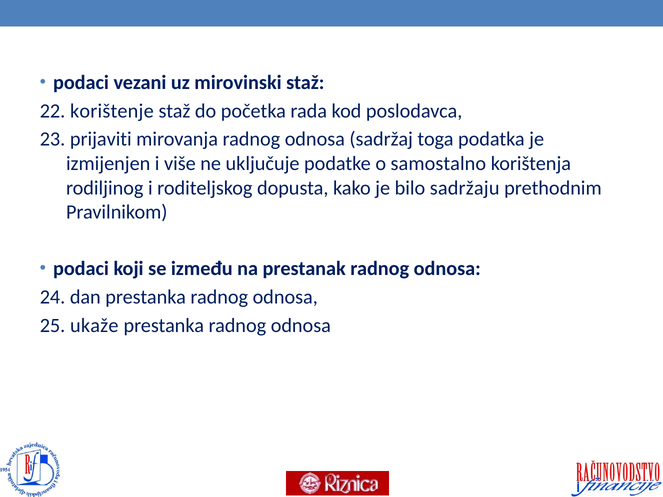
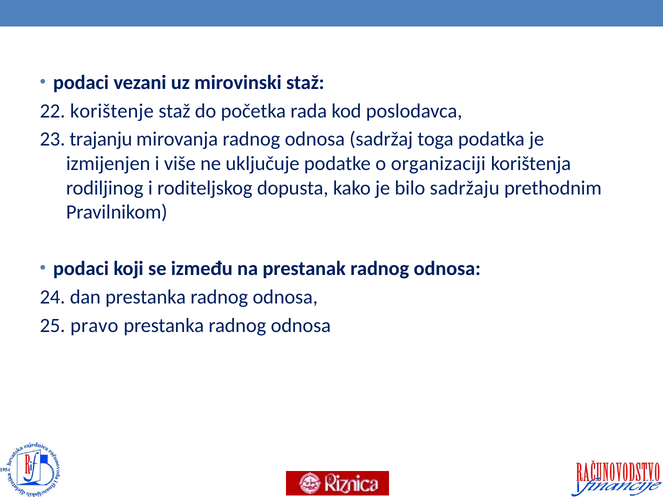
prijaviti: prijaviti -> trajanju
samostalno: samostalno -> organizaciji
ukaže: ukaže -> pravo
